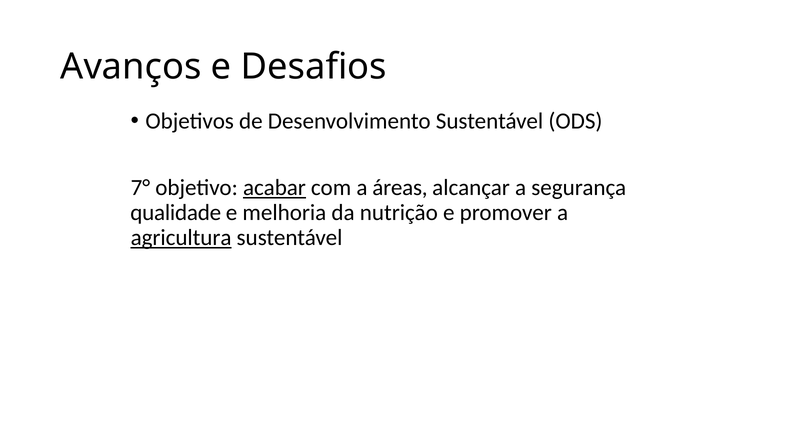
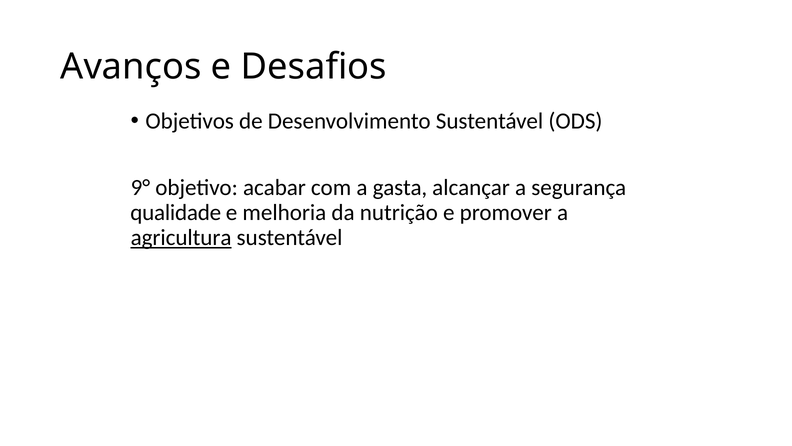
7°: 7° -> 9°
acabar underline: present -> none
áreas: áreas -> gasta
